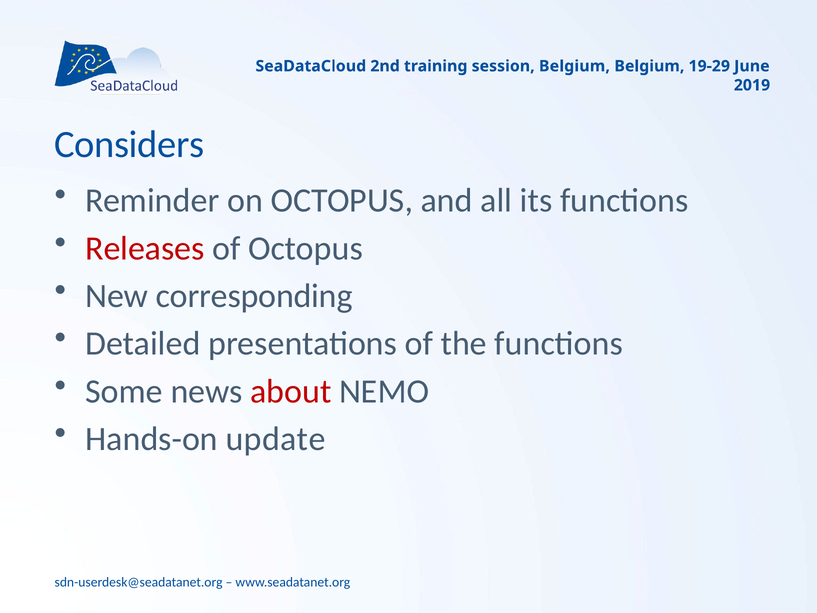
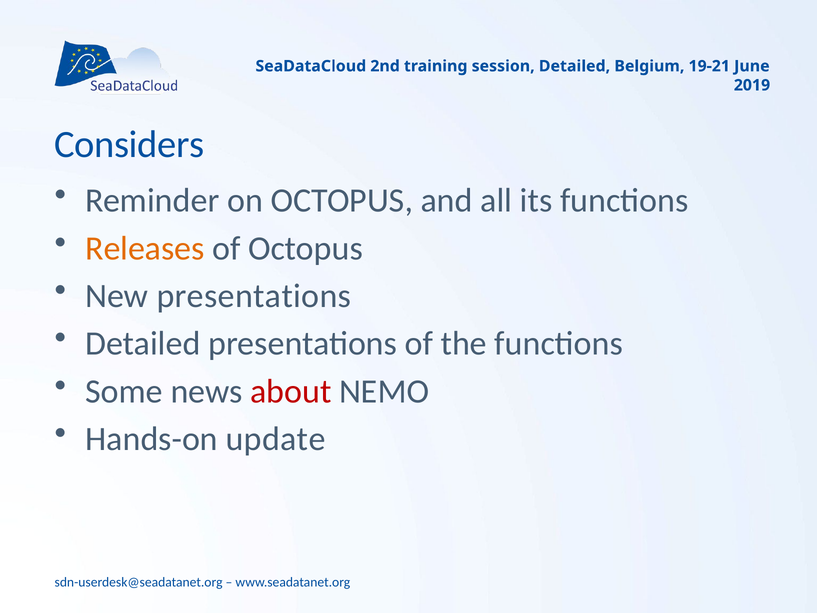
session Belgium: Belgium -> Detailed
19-29: 19-29 -> 19-21
Releases colour: red -> orange
New corresponding: corresponding -> presentations
